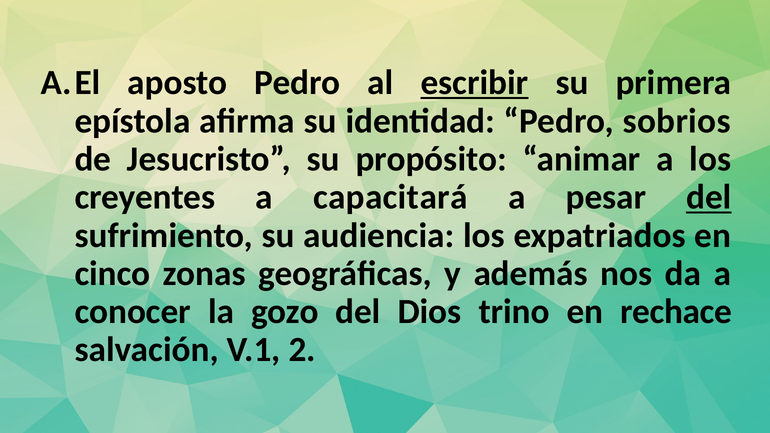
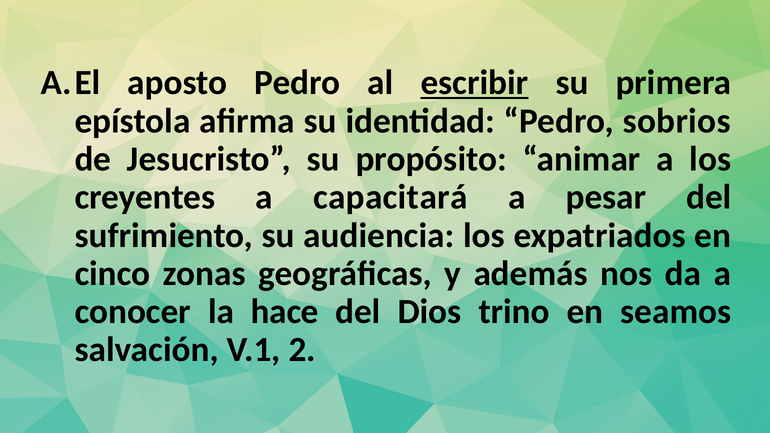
del at (709, 197) underline: present -> none
gozo: gozo -> hace
rechace: rechace -> seamos
